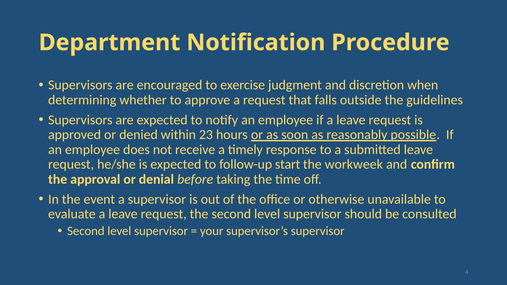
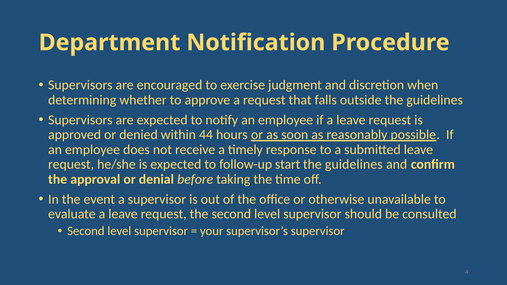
23: 23 -> 44
workweek at (354, 165): workweek -> guidelines
